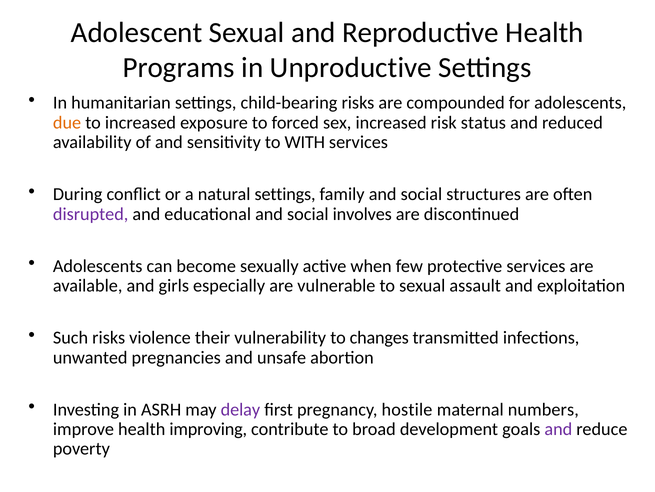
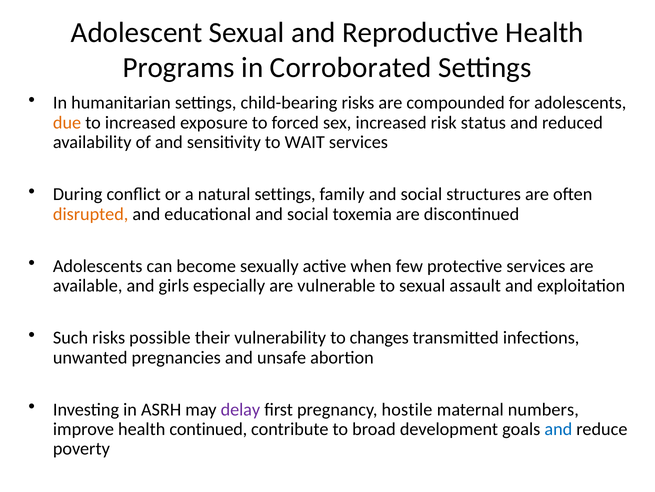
Unproductive: Unproductive -> Corroborated
WITH: WITH -> WAIT
disrupted colour: purple -> orange
involves: involves -> toxemia
violence: violence -> possible
improving: improving -> continued
and at (558, 429) colour: purple -> blue
